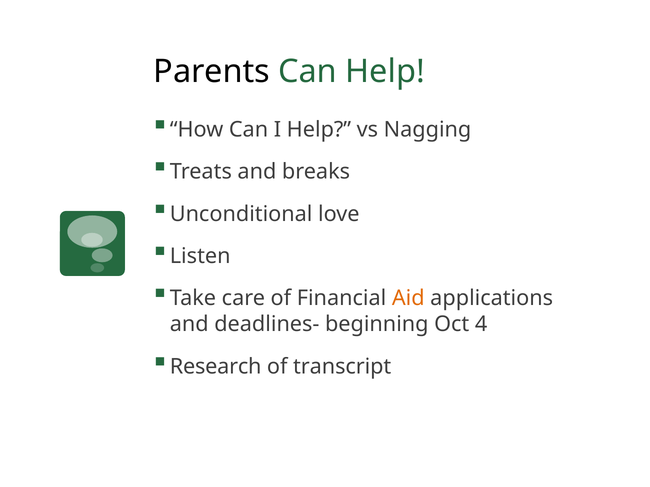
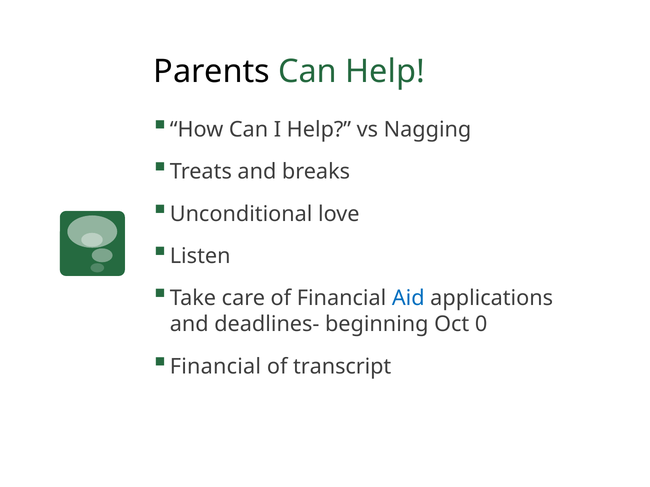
Aid colour: orange -> blue
4: 4 -> 0
Research at (216, 367): Research -> Financial
